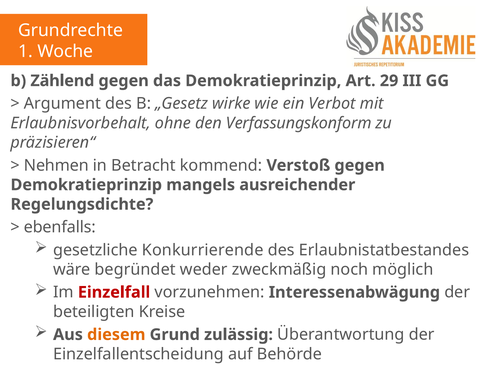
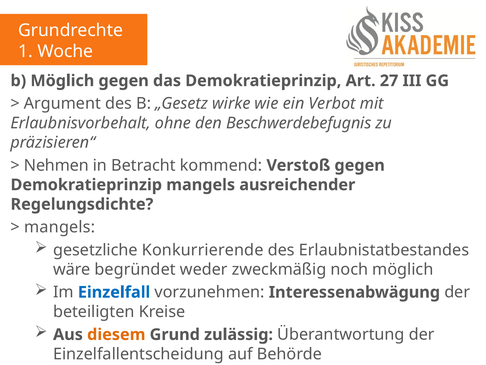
b Zählend: Zählend -> Möglich
29: 29 -> 27
Verfassungskonform: Verfassungskonform -> Beschwerdebefugnis
ebenfalls at (60, 227): ebenfalls -> mangels
Einzelfall colour: red -> blue
